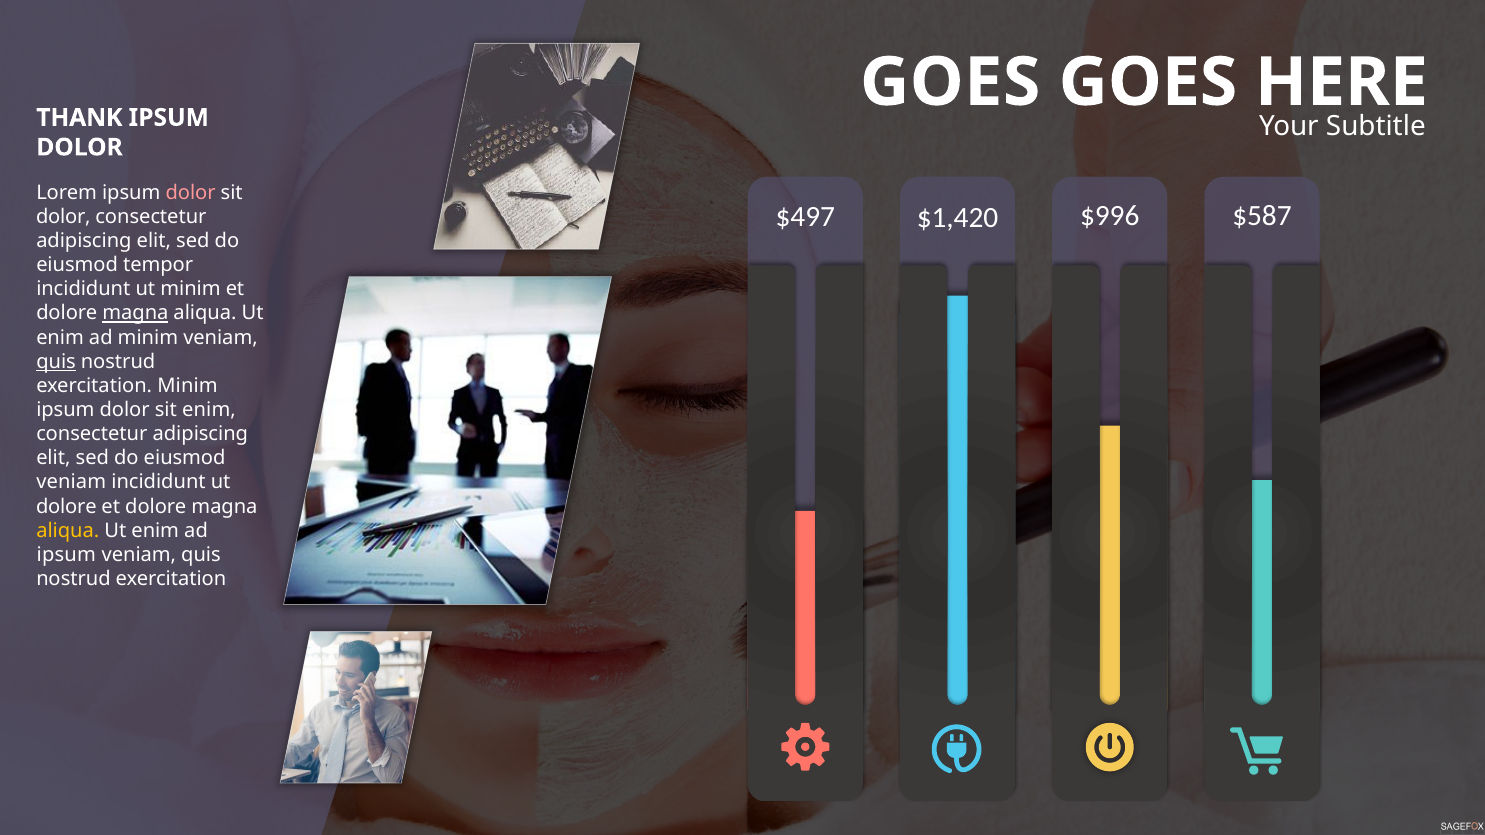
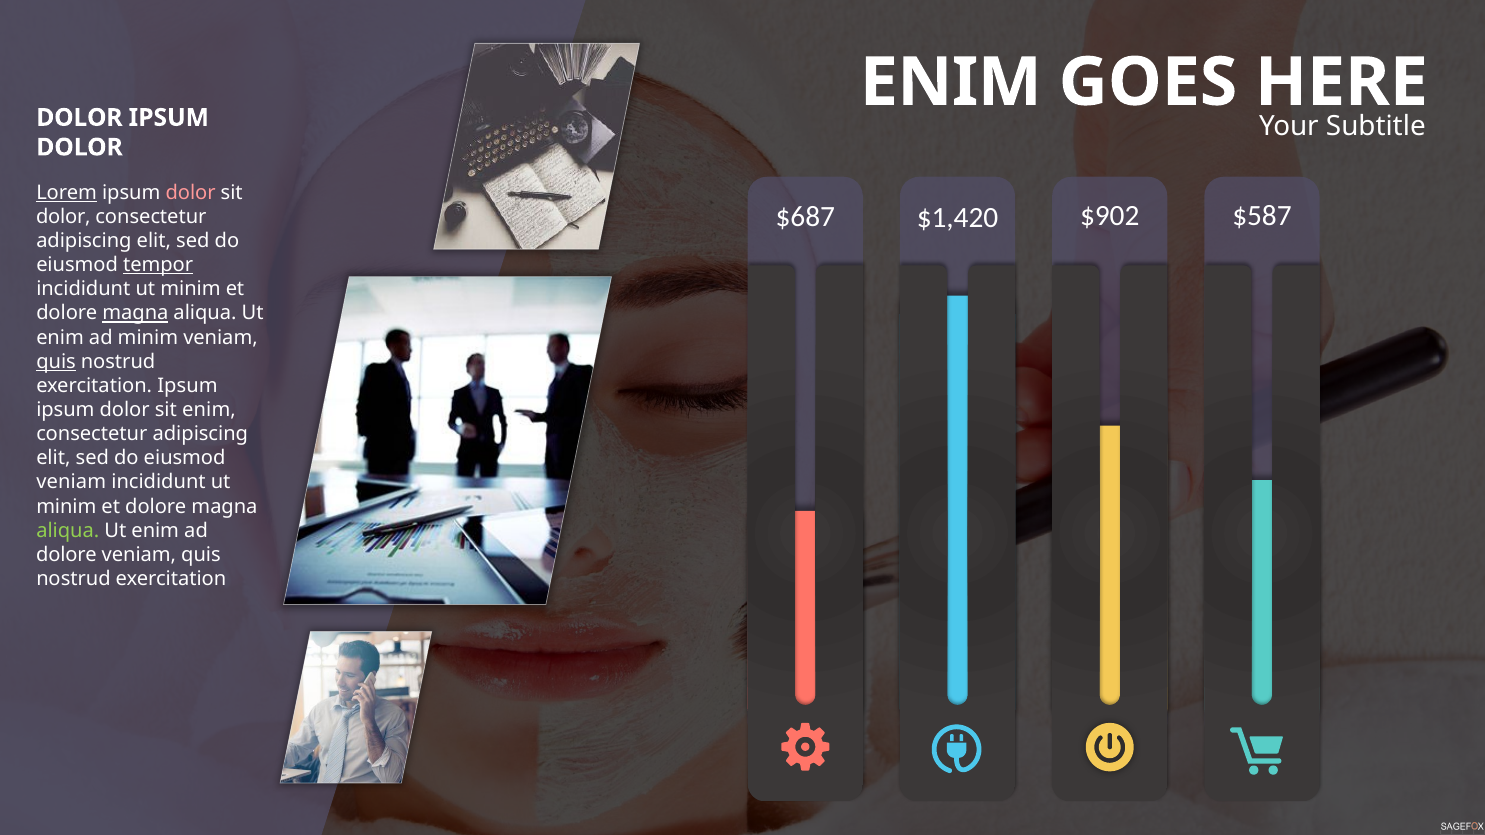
GOES at (950, 82): GOES -> ENIM
THANK at (79, 118): THANK -> DOLOR
Lorem underline: none -> present
$497: $497 -> $687
$996: $996 -> $902
tempor underline: none -> present
exercitation Minim: Minim -> Ipsum
dolore at (66, 507): dolore -> minim
aliqua at (68, 531) colour: yellow -> light green
ipsum at (66, 555): ipsum -> dolore
